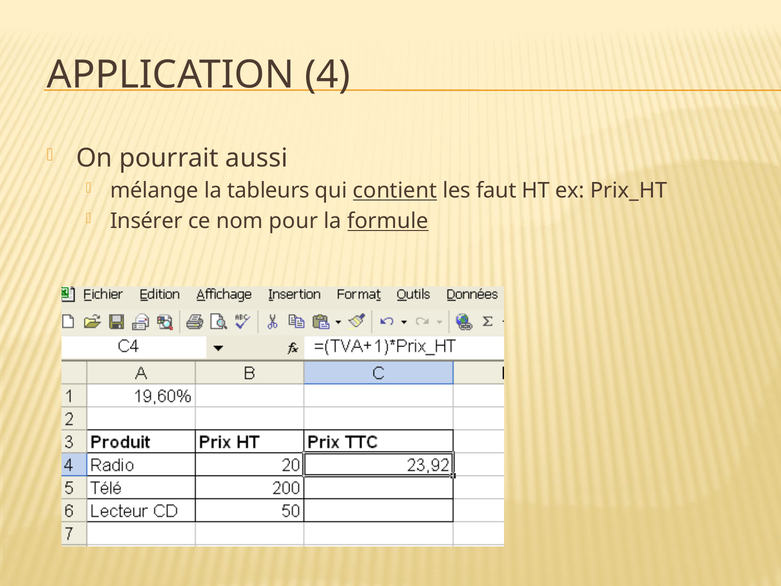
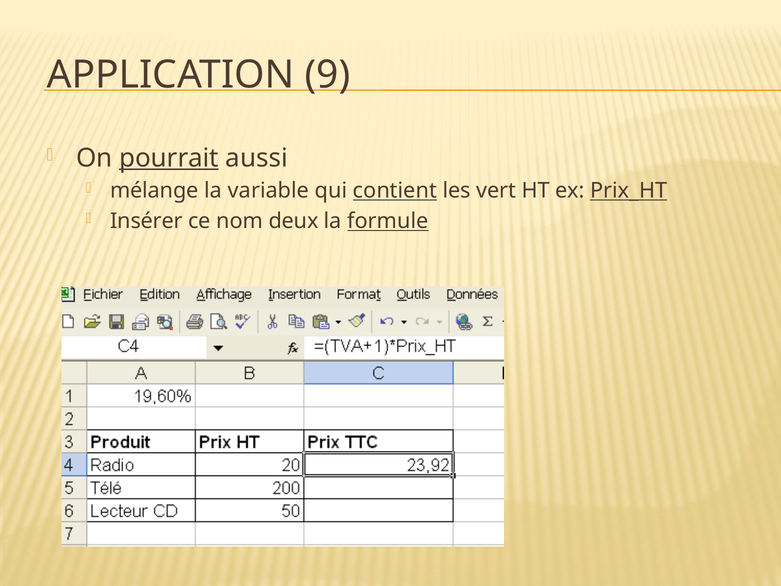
4: 4 -> 9
pourrait underline: none -> present
tableurs: tableurs -> variable
faut: faut -> vert
Prix_HT underline: none -> present
pour: pour -> deux
